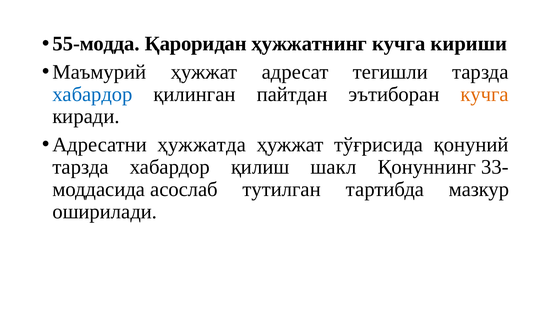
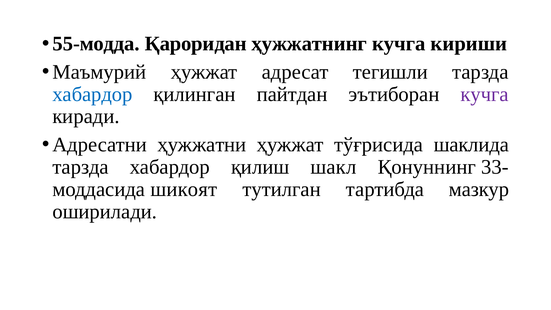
кучга at (485, 94) colour: orange -> purple
ҳужжатда: ҳужжатда -> ҳужжатни
қонуний: қонуний -> шаклида
асослаб: асослаб -> шикоят
